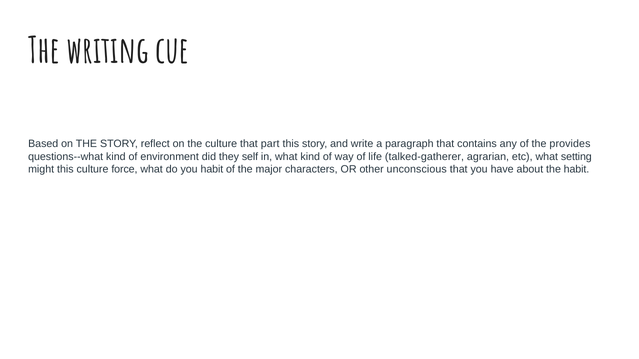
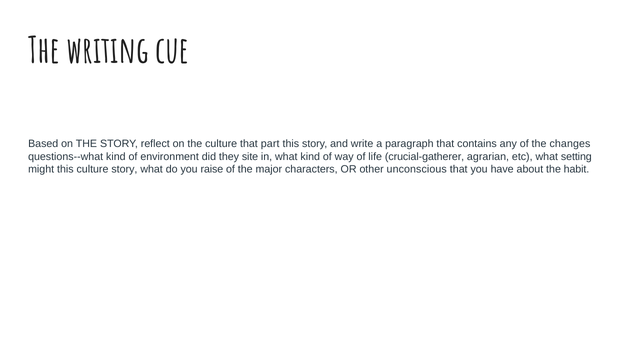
provides: provides -> changes
self: self -> site
talked-gatherer: talked-gatherer -> crucial-gatherer
culture force: force -> story
you habit: habit -> raise
